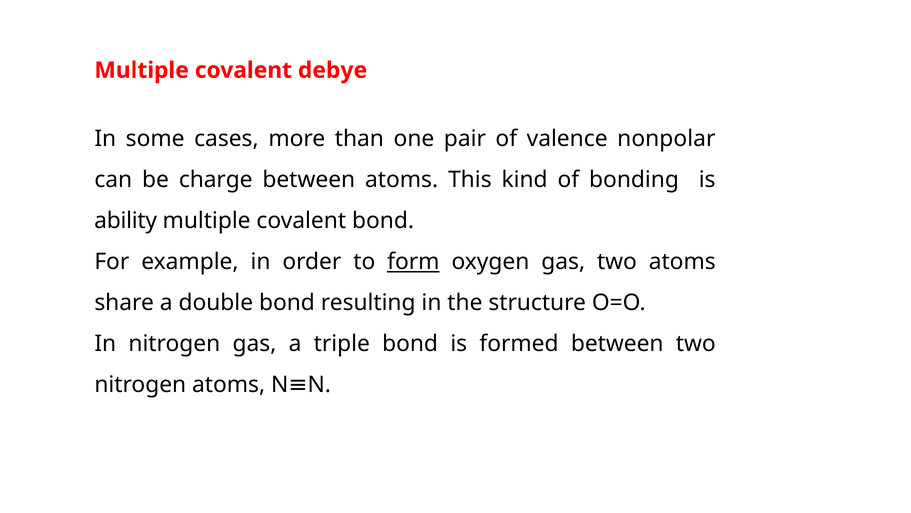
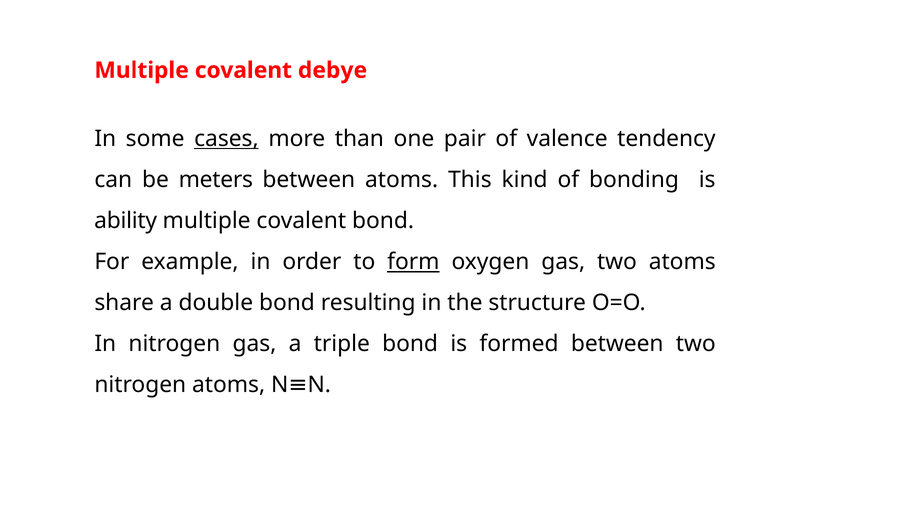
cases underline: none -> present
nonpolar: nonpolar -> tendency
charge: charge -> meters
